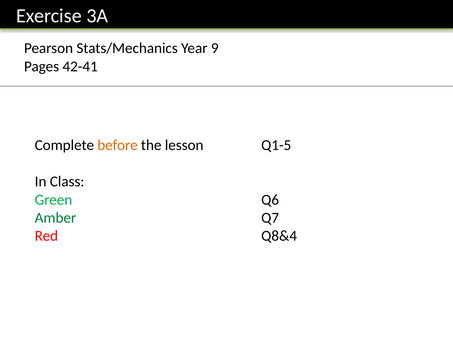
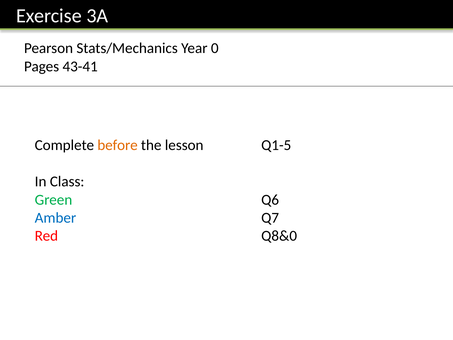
9: 9 -> 0
42-41: 42-41 -> 43-41
Amber colour: green -> blue
Q8&4: Q8&4 -> Q8&0
